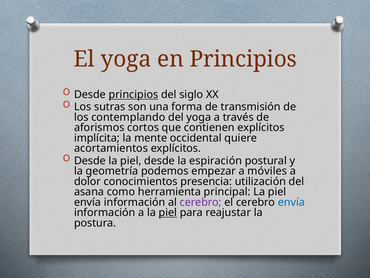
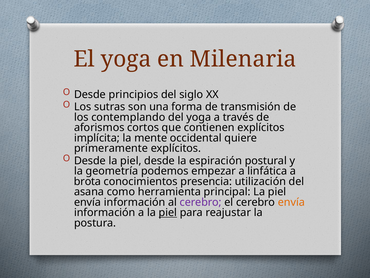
en Principios: Principios -> Milenaria
principios at (133, 94) underline: present -> none
acortamientos: acortamientos -> primeramente
móviles: móviles -> linfática
dolor: dolor -> brota
envía at (291, 202) colour: blue -> orange
